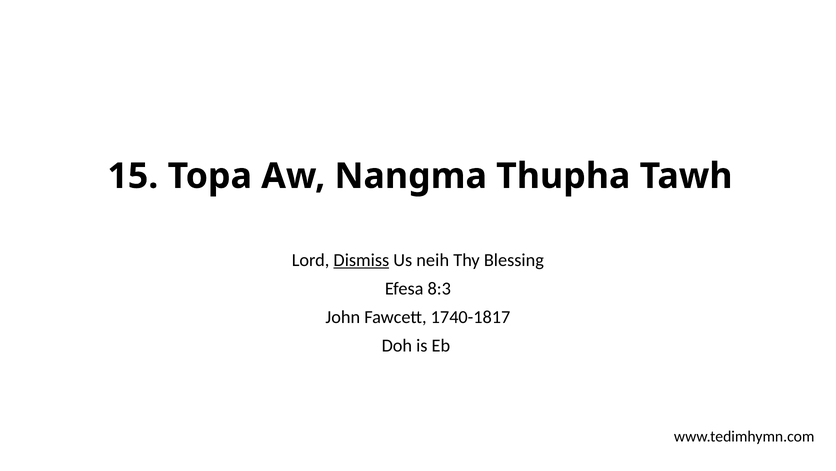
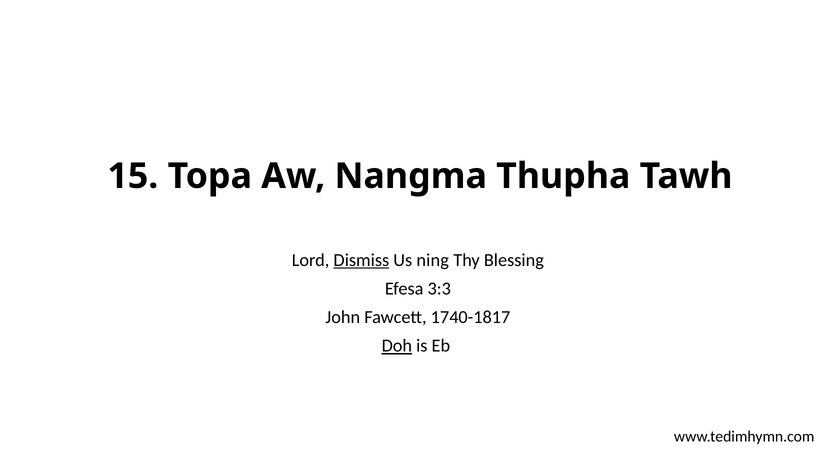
neih: neih -> ning
8:3: 8:3 -> 3:3
Doh underline: none -> present
